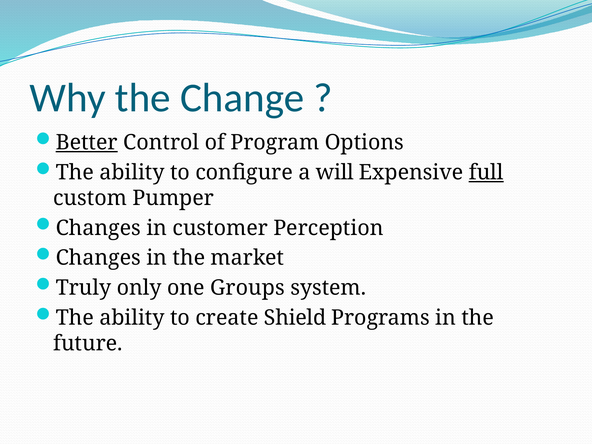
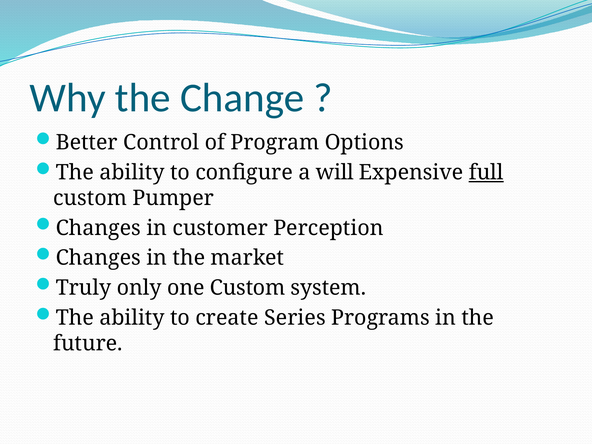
Better underline: present -> none
one Groups: Groups -> Custom
Shield: Shield -> Series
